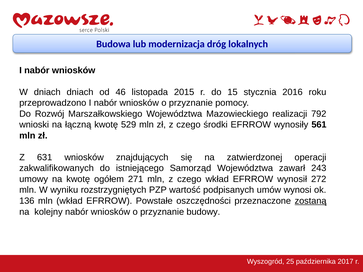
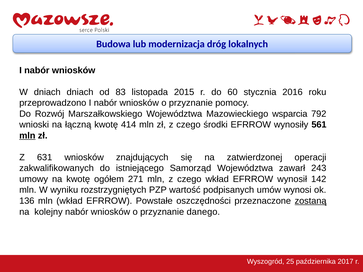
46: 46 -> 83
15: 15 -> 60
realizacji: realizacji -> wsparcia
529: 529 -> 414
mln at (27, 136) underline: none -> present
272: 272 -> 142
budowy: budowy -> danego
